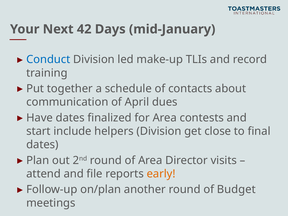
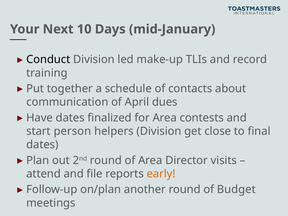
42: 42 -> 10
Conduct colour: blue -> black
include: include -> person
